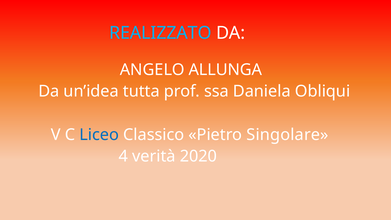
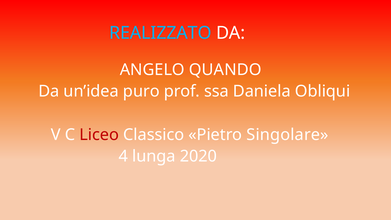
ALLUNGA: ALLUNGA -> QUANDO
tutta: tutta -> puro
Liceo colour: blue -> red
verità: verità -> lunga
